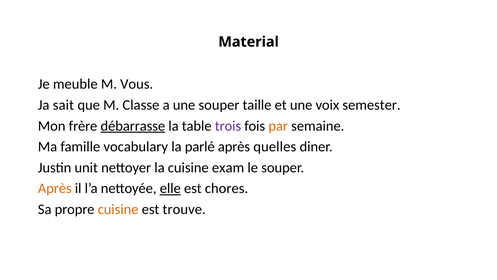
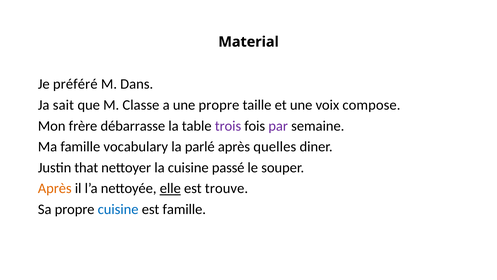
meuble: meuble -> préféré
Vous: Vous -> Dans
une souper: souper -> propre
semester: semester -> compose
débarrasse underline: present -> none
par colour: orange -> purple
unit: unit -> that
exam: exam -> passé
chores: chores -> trouve
cuisine at (118, 209) colour: orange -> blue
est trouve: trouve -> famille
